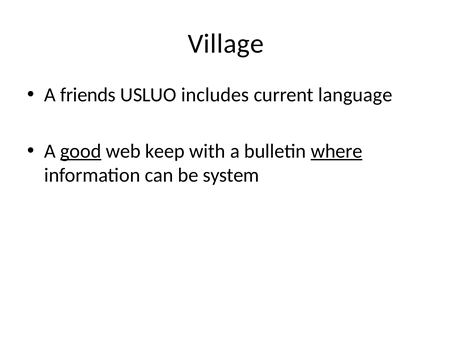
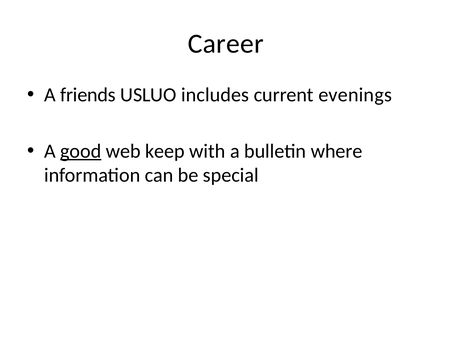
Village: Village -> Career
language: language -> evenings
where underline: present -> none
system: system -> special
